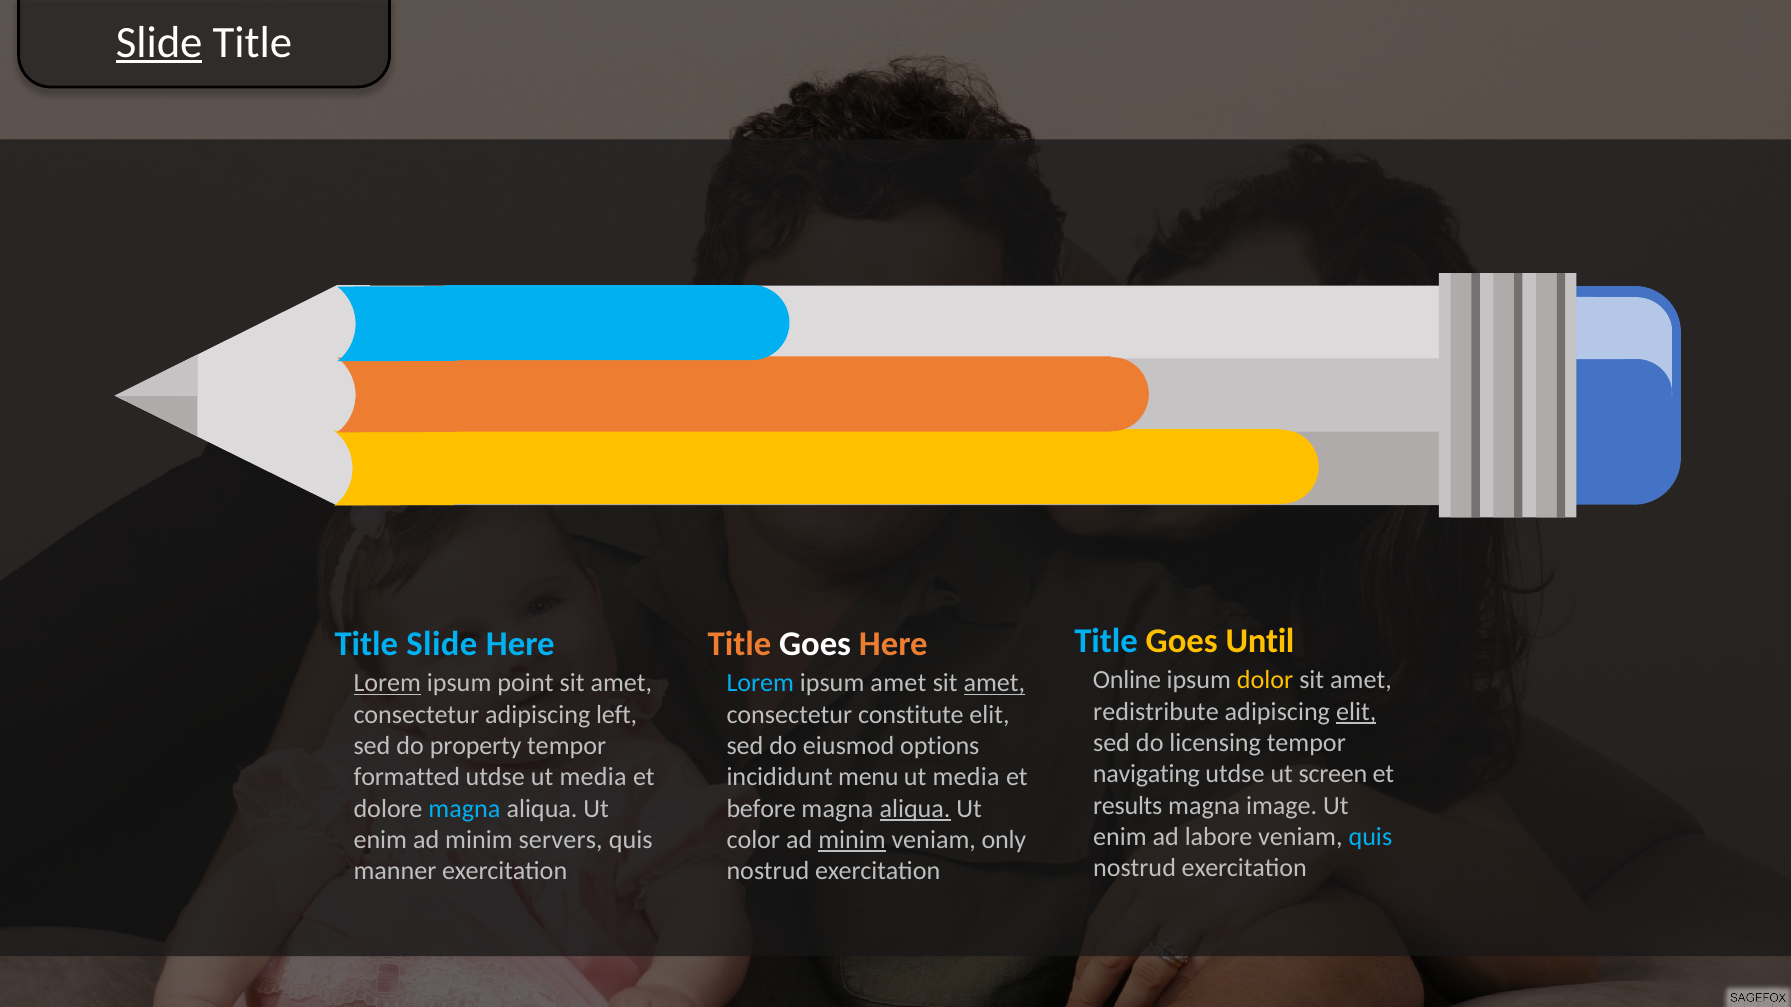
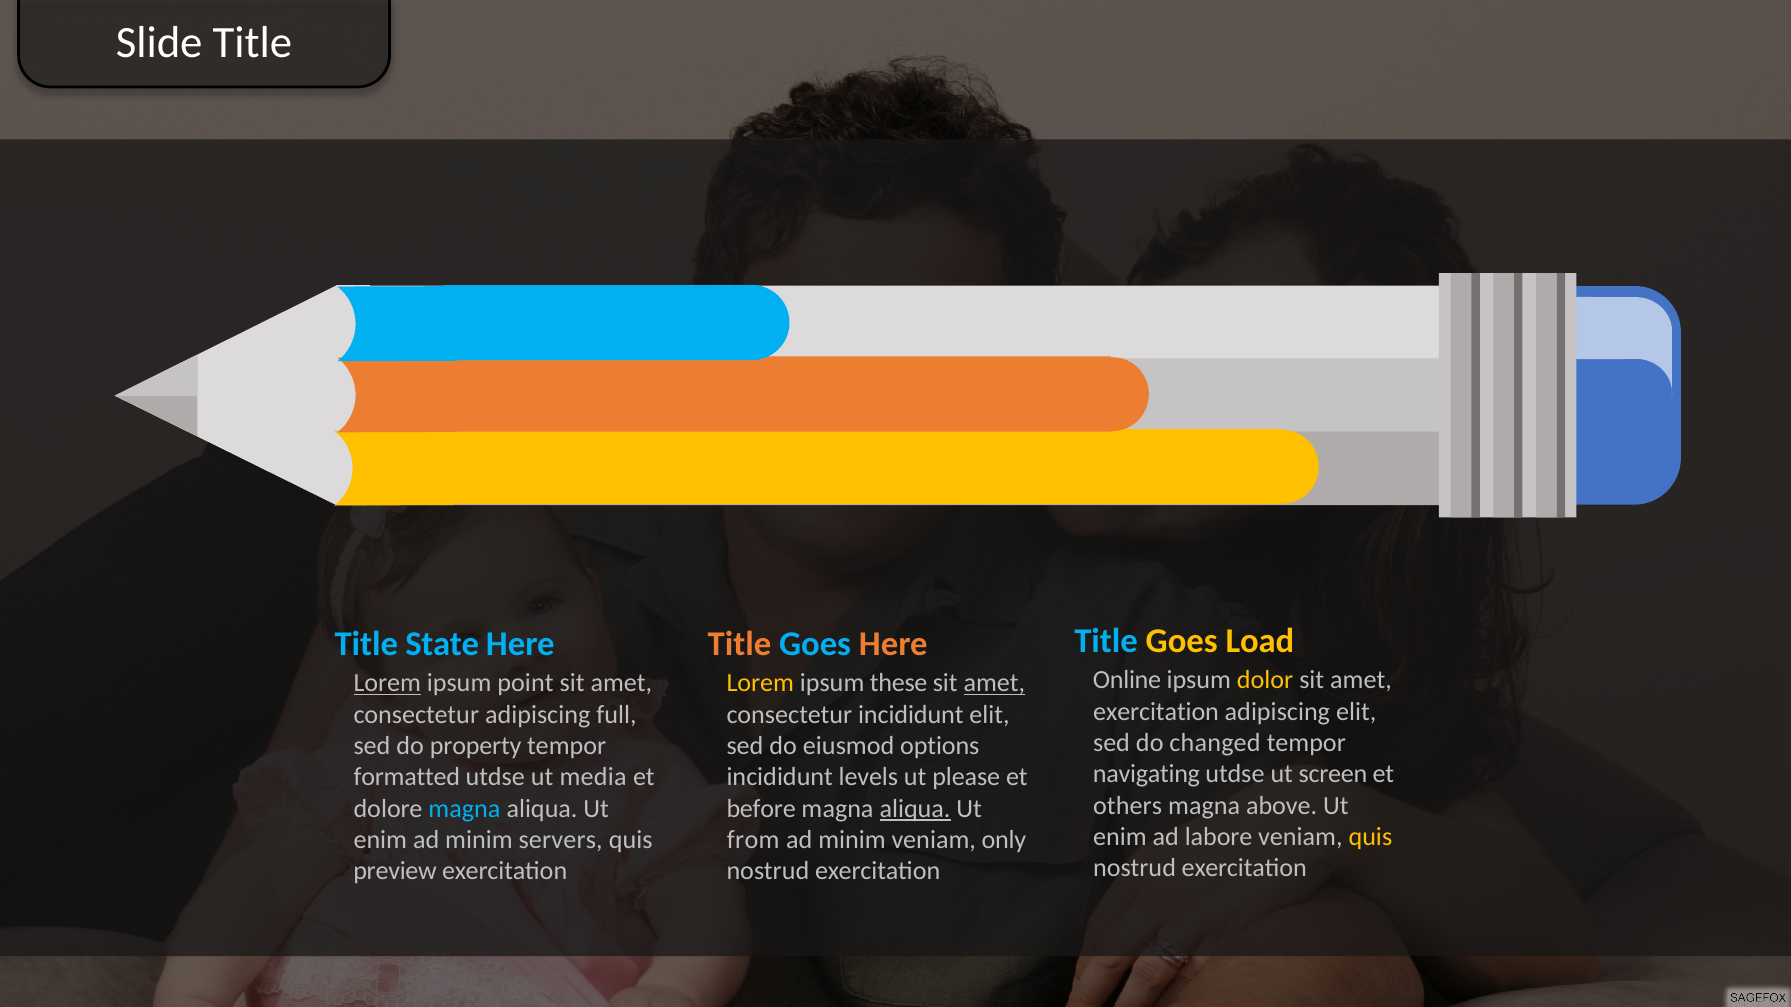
Slide at (159, 42) underline: present -> none
Until: Until -> Load
Title Slide: Slide -> State
Goes at (815, 645) colour: white -> light blue
Lorem at (760, 684) colour: light blue -> yellow
ipsum amet: amet -> these
redistribute at (1156, 712): redistribute -> exercitation
elit at (1356, 712) underline: present -> none
left: left -> full
consectetur constitute: constitute -> incididunt
licensing: licensing -> changed
menu: menu -> levels
media at (966, 778): media -> please
results: results -> others
image: image -> above
quis at (1370, 837) colour: light blue -> yellow
color: color -> from
minim at (852, 840) underline: present -> none
manner: manner -> preview
